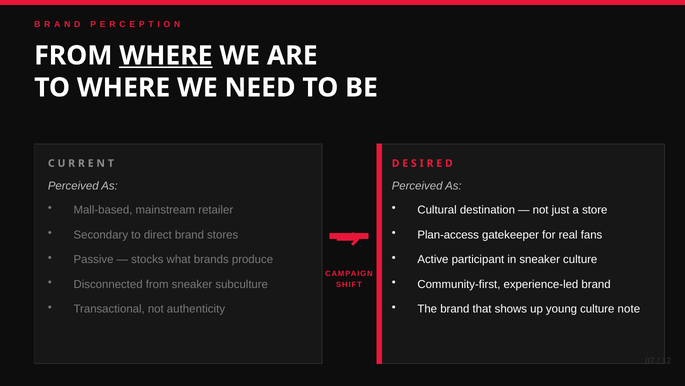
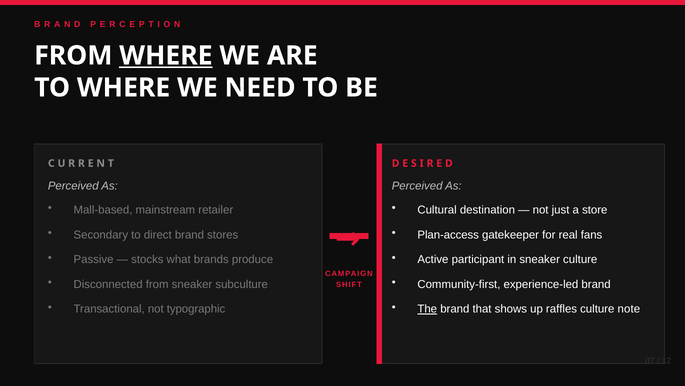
authenticity: authenticity -> typographic
The underline: none -> present
young: young -> raffles
